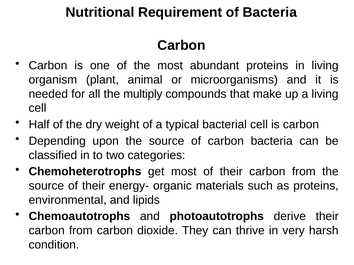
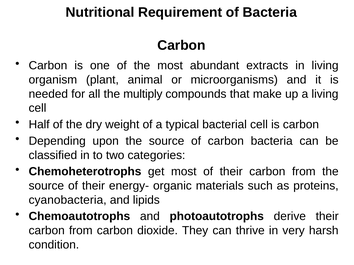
abundant proteins: proteins -> extracts
environmental: environmental -> cyanobacteria
